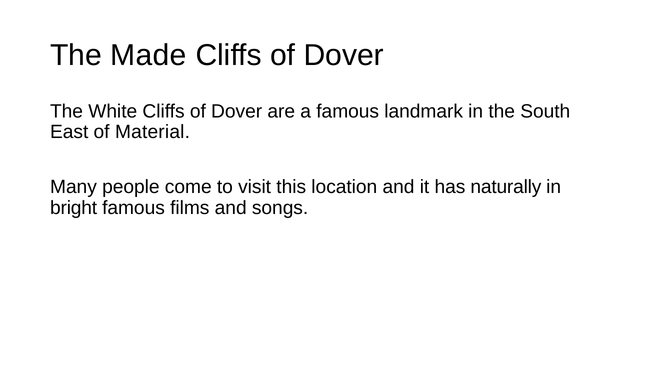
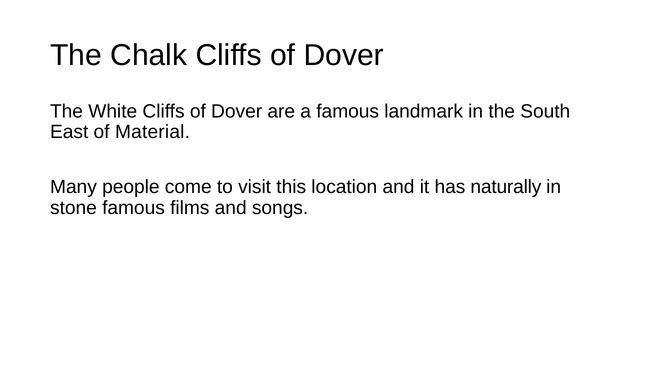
Made: Made -> Chalk
bright: bright -> stone
